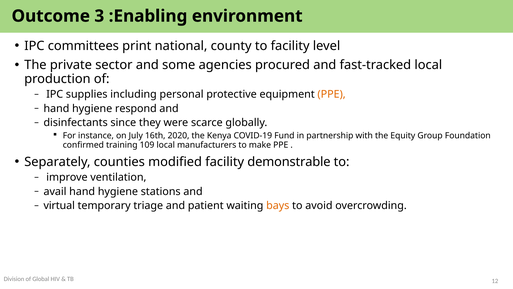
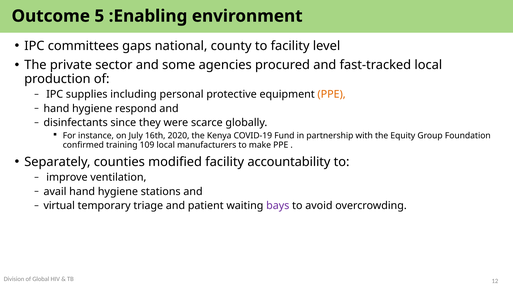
3: 3 -> 5
print: print -> gaps
demonstrable: demonstrable -> accountability
bays colour: orange -> purple
